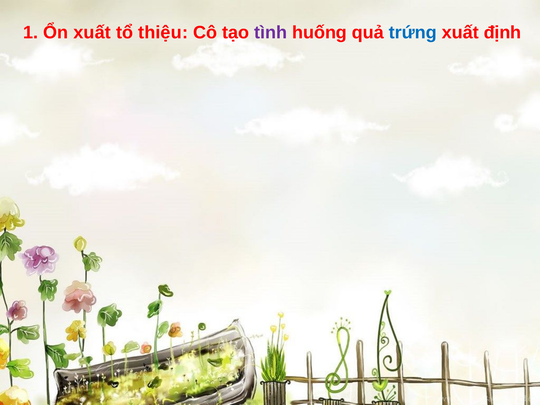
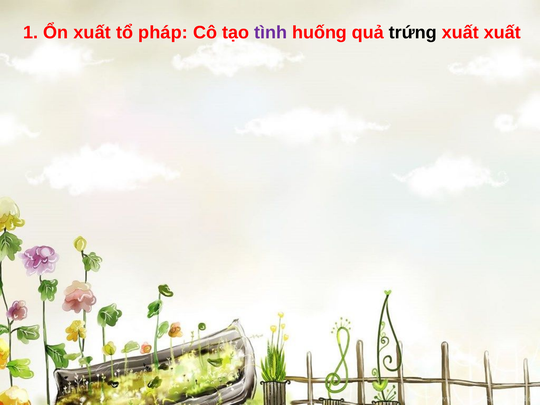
thiệu: thiệu -> pháp
trứng colour: blue -> black
xuất định: định -> xuất
